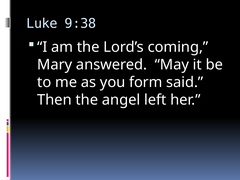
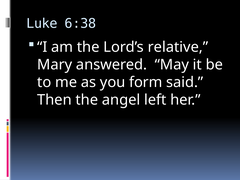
9:38: 9:38 -> 6:38
coming: coming -> relative
